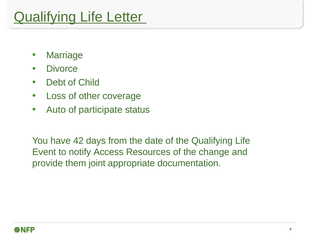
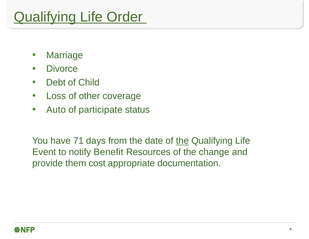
Letter: Letter -> Order
42: 42 -> 71
the at (182, 141) underline: none -> present
Access: Access -> Benefit
joint: joint -> cost
